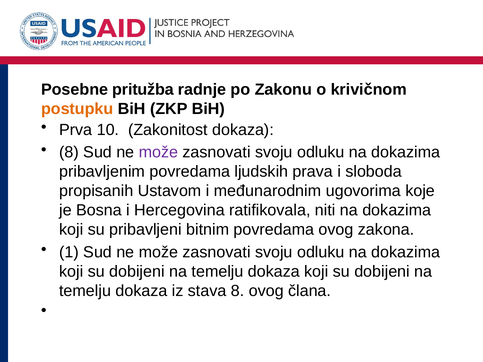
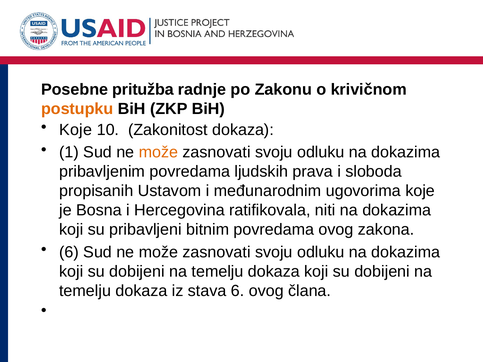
Prva at (76, 130): Prva -> Koje
8 at (69, 152): 8 -> 1
može at (158, 152) colour: purple -> orange
1 at (69, 252): 1 -> 6
stava 8: 8 -> 6
